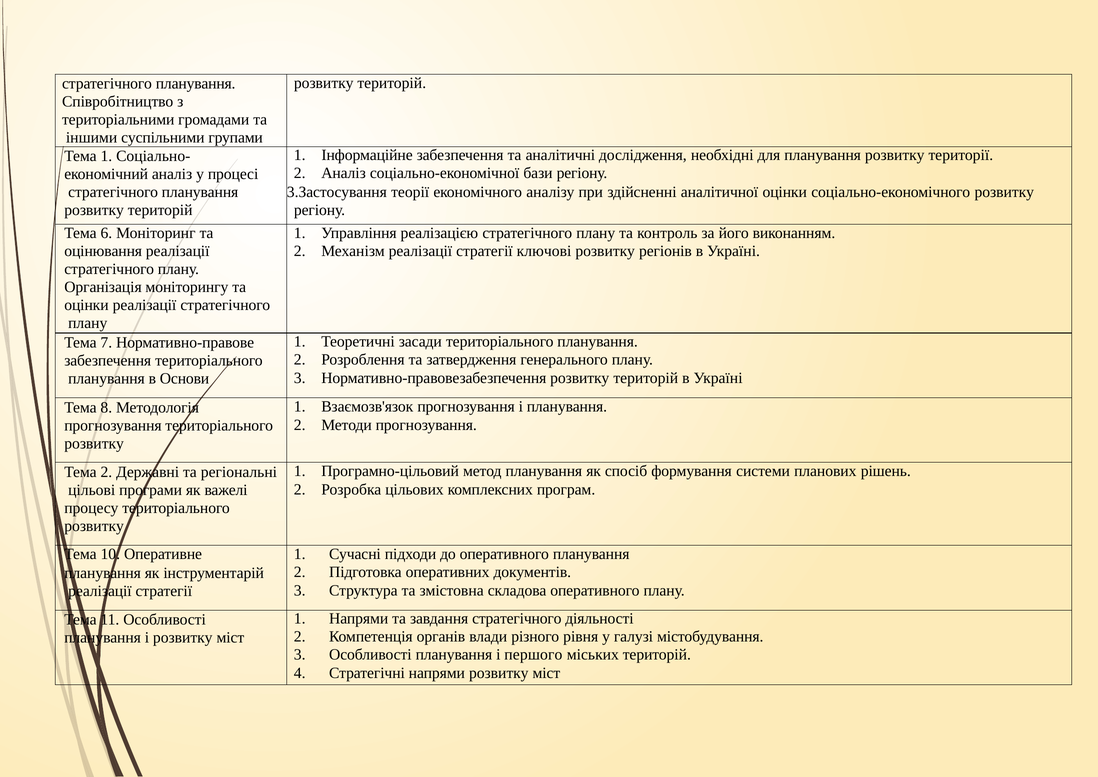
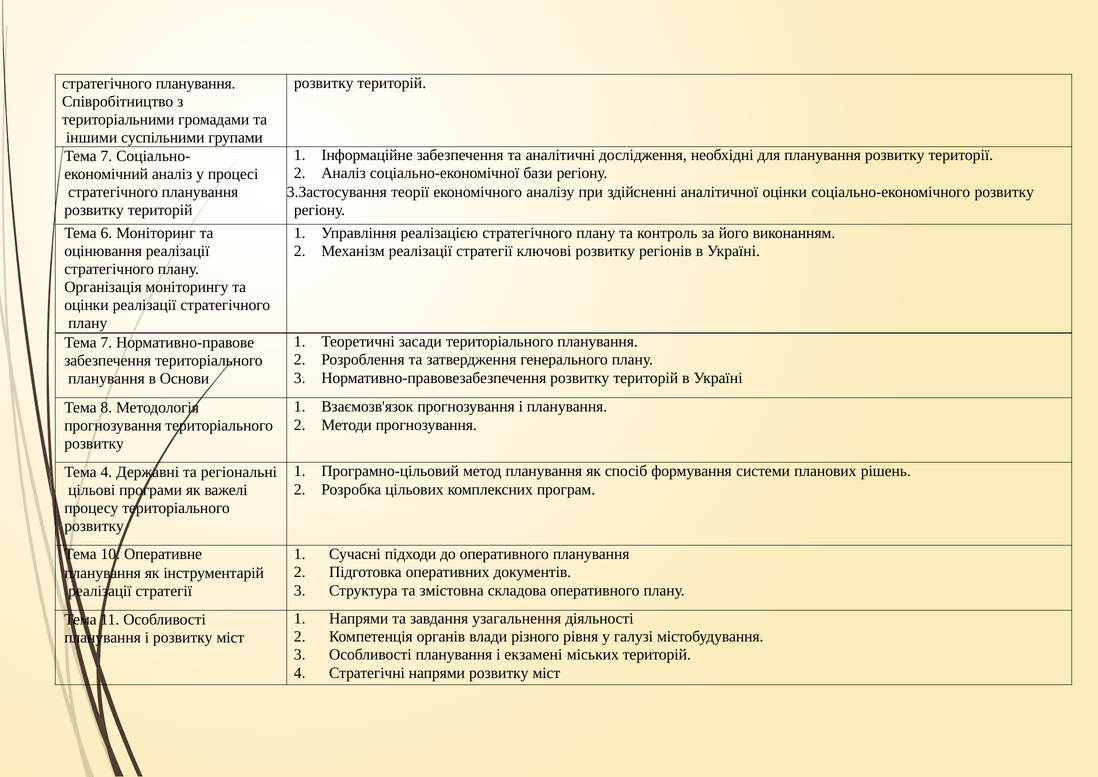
1 at (106, 156): 1 -> 7
Тема 2: 2 -> 4
завдання стратегічного: стратегічного -> узагальнення
першого: першого -> екзамені
